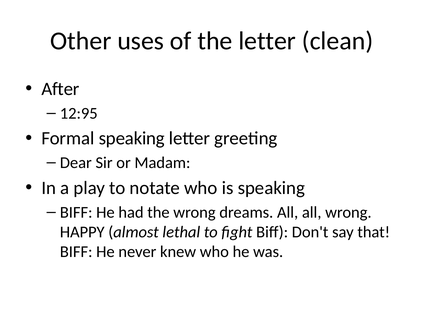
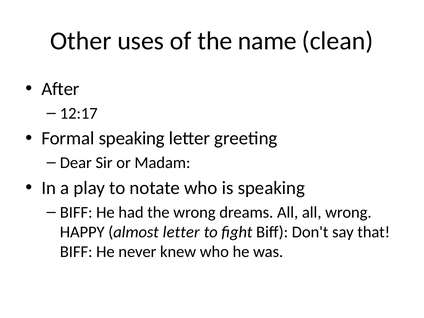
the letter: letter -> name
12:95: 12:95 -> 12:17
almost lethal: lethal -> letter
